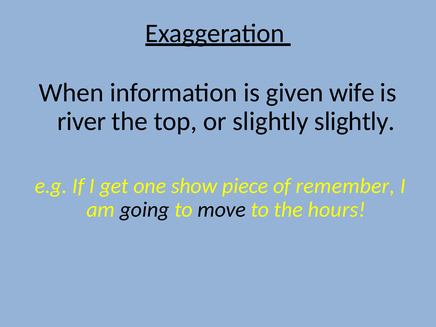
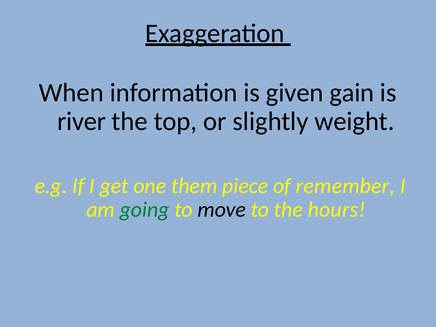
wife: wife -> gain
slightly slightly: slightly -> weight
show: show -> them
going colour: black -> green
